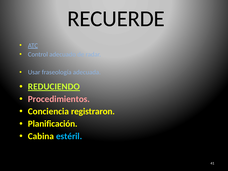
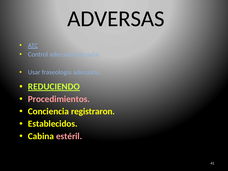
RECUERDE: RECUERDE -> ADVERSAS
Planificación: Planificación -> Establecidos
estéril colour: light blue -> pink
